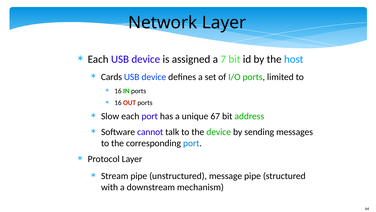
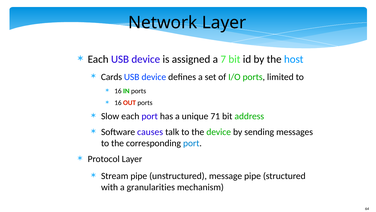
67: 67 -> 71
cannot: cannot -> causes
downstream: downstream -> granularities
